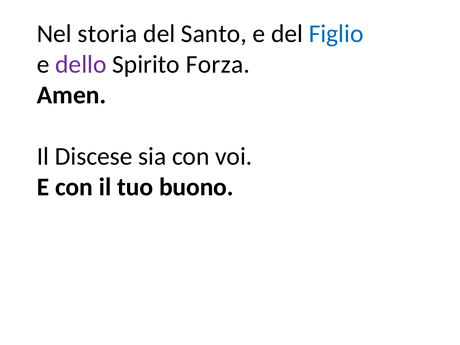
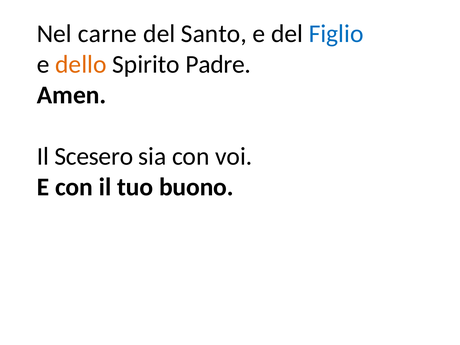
storia: storia -> carne
dello colour: purple -> orange
Forza: Forza -> Padre
Discese: Discese -> Scesero
